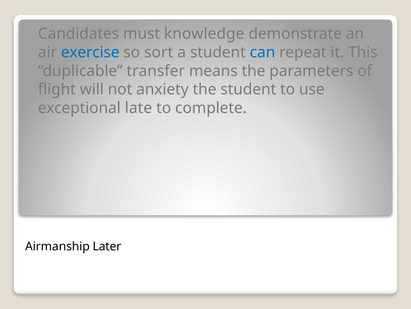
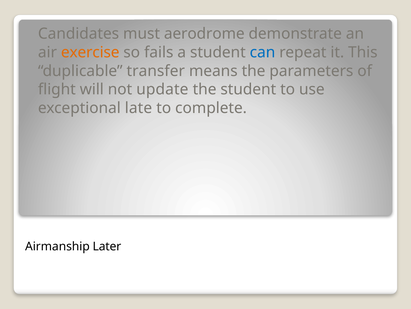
knowledge: knowledge -> aerodrome
exercise colour: blue -> orange
sort: sort -> fails
anxiety: anxiety -> update
